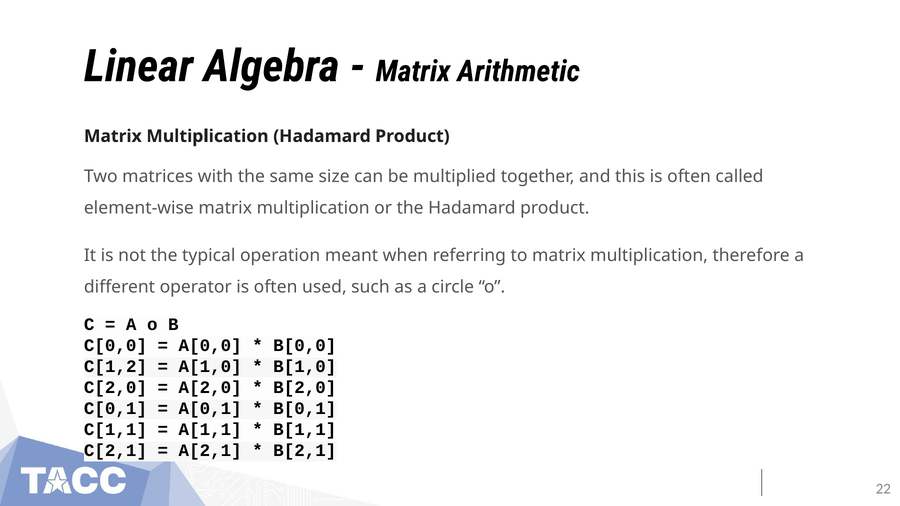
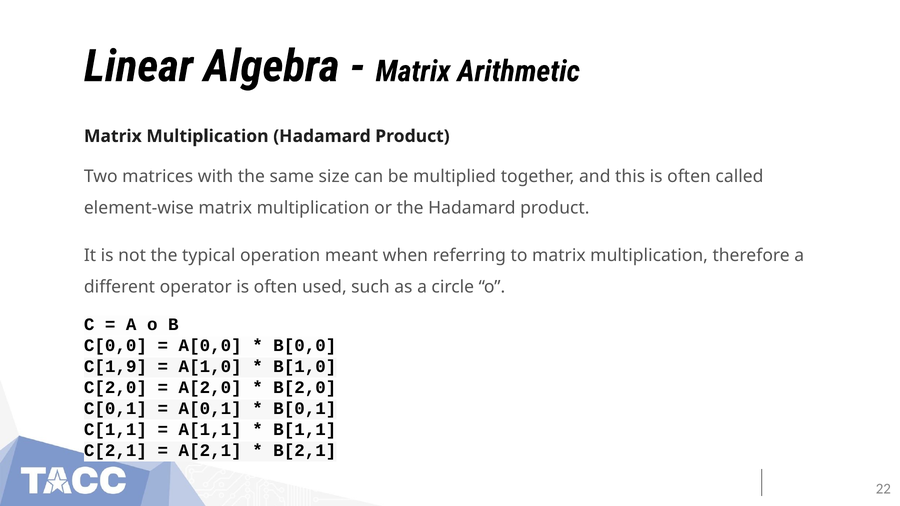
C[1,2: C[1,2 -> C[1,9
